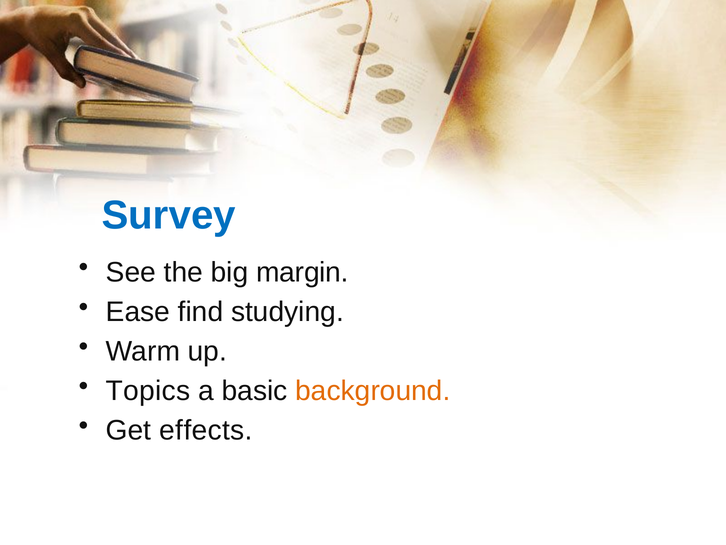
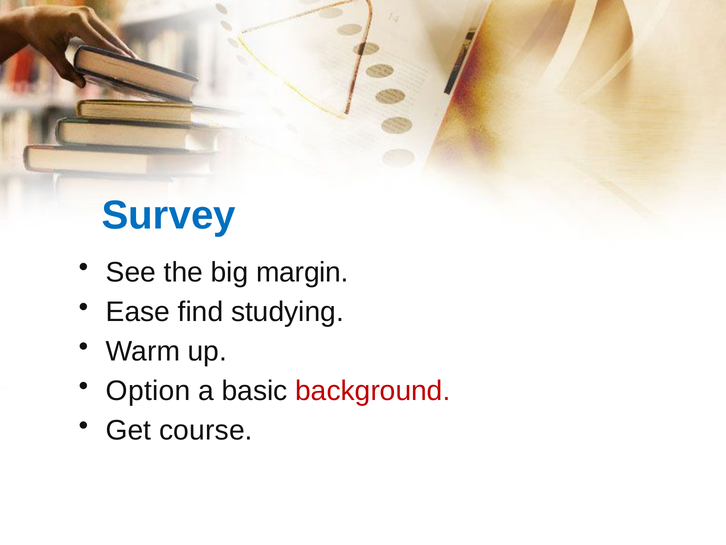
Topics: Topics -> Option
background colour: orange -> red
effects: effects -> course
